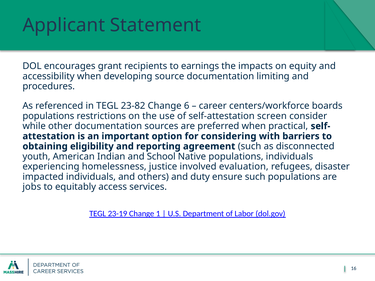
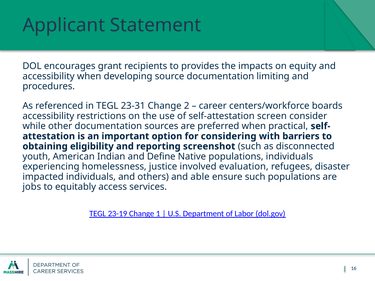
earnings: earnings -> provides
23-82: 23-82 -> 23-31
6: 6 -> 2
populations at (48, 116): populations -> accessibility
agreement: agreement -> screenshot
School: School -> Define
duty: duty -> able
